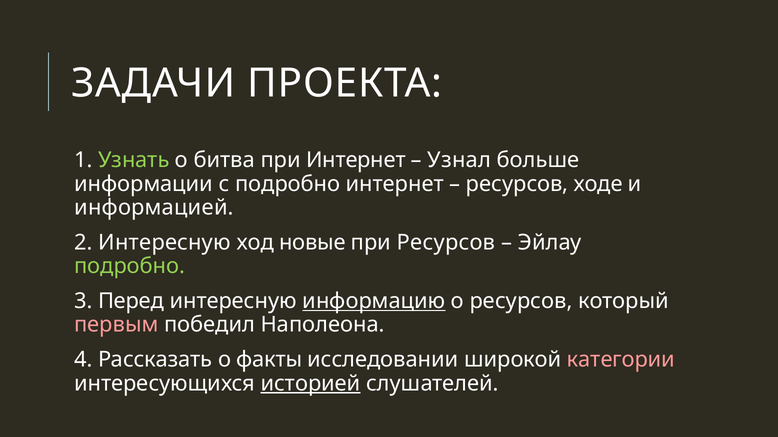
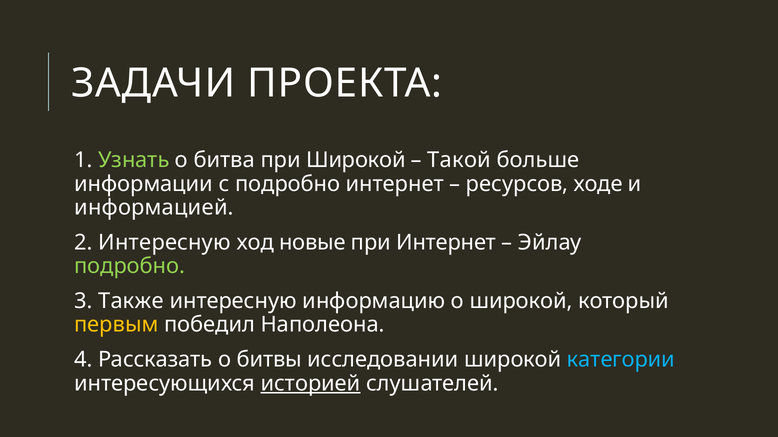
при Интернет: Интернет -> Широкой
Узнал: Узнал -> Такой
при Ресурсов: Ресурсов -> Интернет
Перед: Перед -> Также
информацию underline: present -> none
о ресурсов: ресурсов -> широкой
первым colour: pink -> yellow
факты: факты -> битвы
категории colour: pink -> light blue
